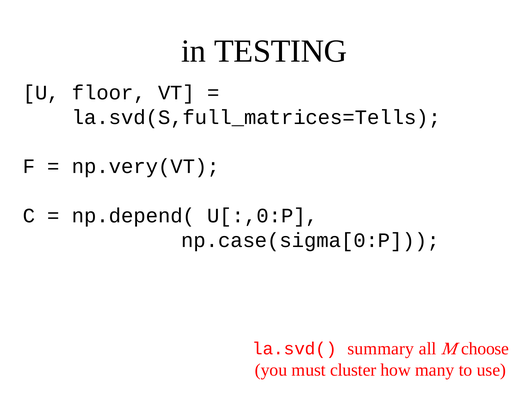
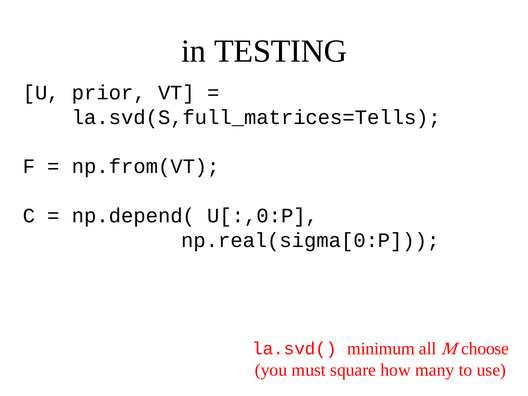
floor: floor -> prior
np.very(VT: np.very(VT -> np.from(VT
np.case(sigma[0:P: np.case(sigma[0:P -> np.real(sigma[0:P
summary: summary -> minimum
cluster: cluster -> square
